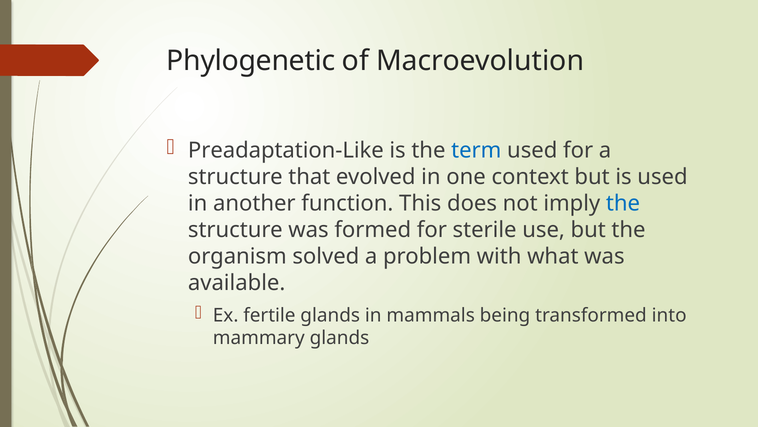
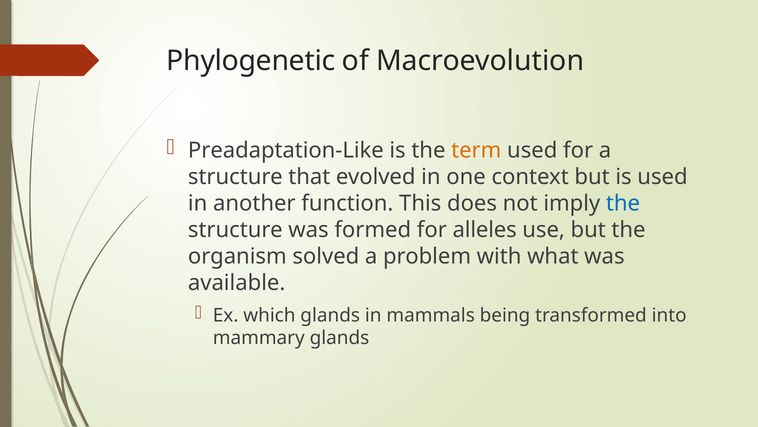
term colour: blue -> orange
sterile: sterile -> alleles
fertile: fertile -> which
